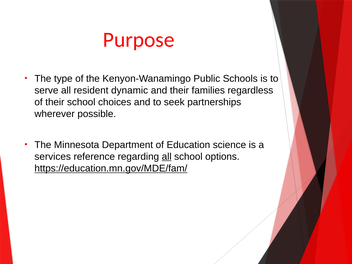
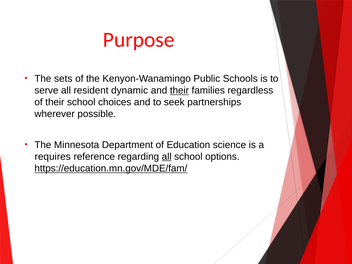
type: type -> sets
their at (179, 90) underline: none -> present
services: services -> requires
